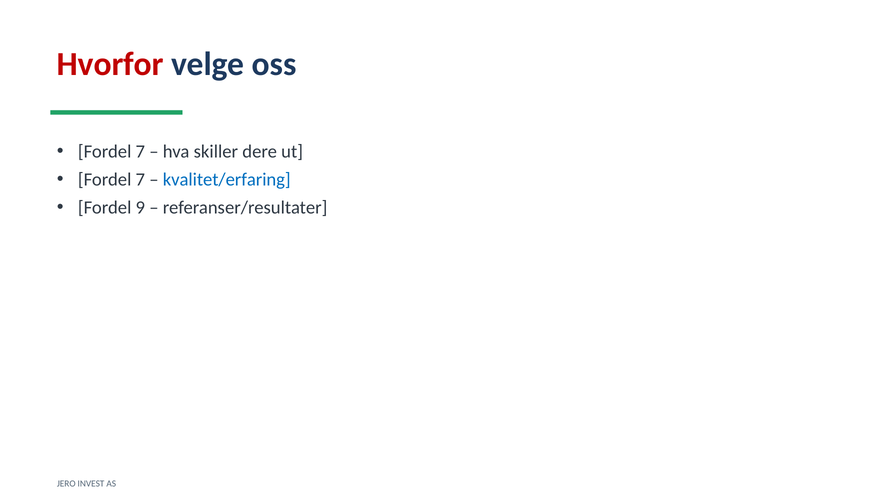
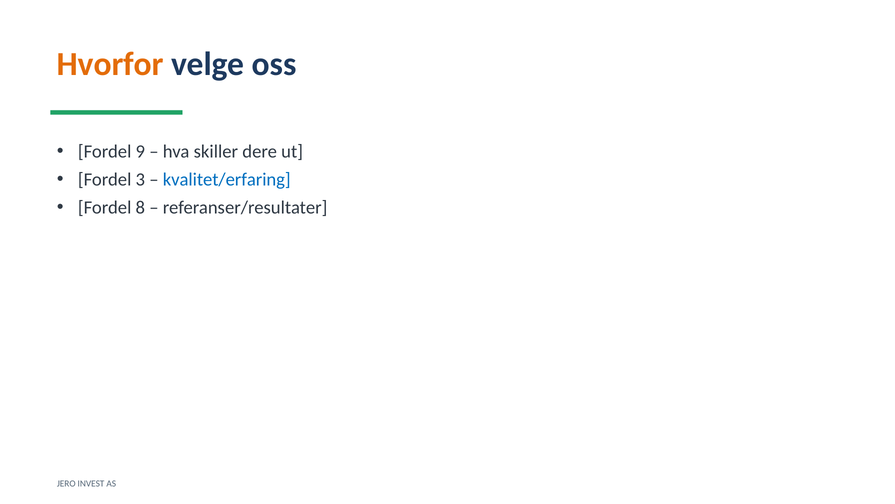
Hvorfor colour: red -> orange
7 at (140, 152): 7 -> 9
7 at (140, 180): 7 -> 3
9: 9 -> 8
